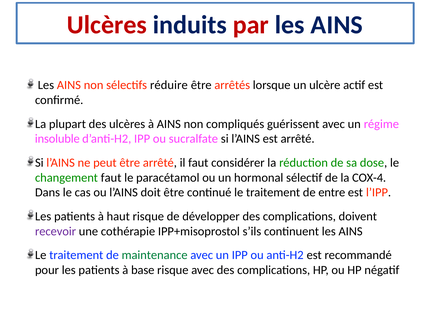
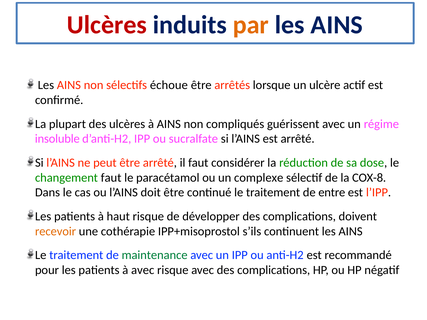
par colour: red -> orange
réduire: réduire -> échoue
hormonal: hormonal -> complexe
COX-4: COX-4 -> COX-8
recevoir colour: purple -> orange
à base: base -> avec
